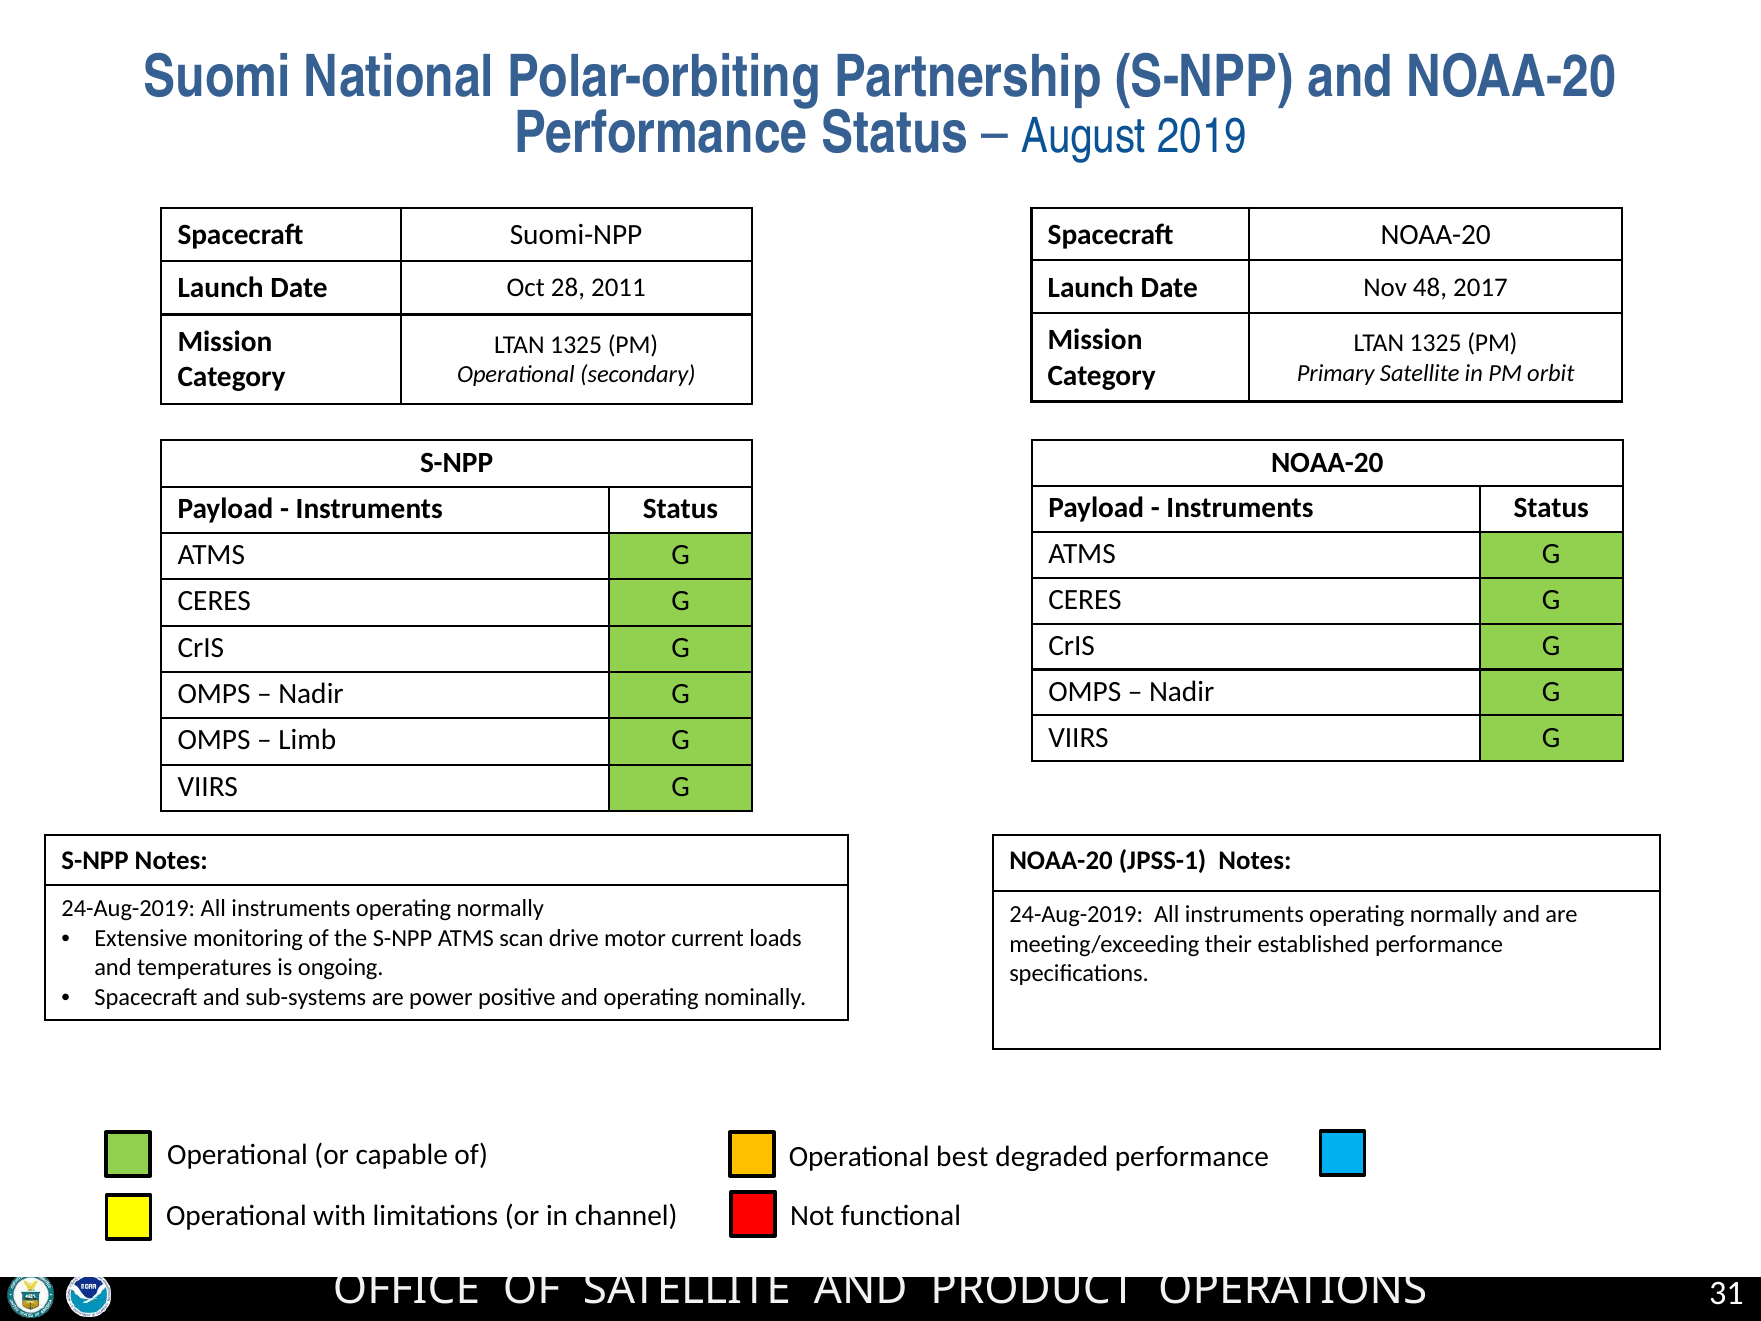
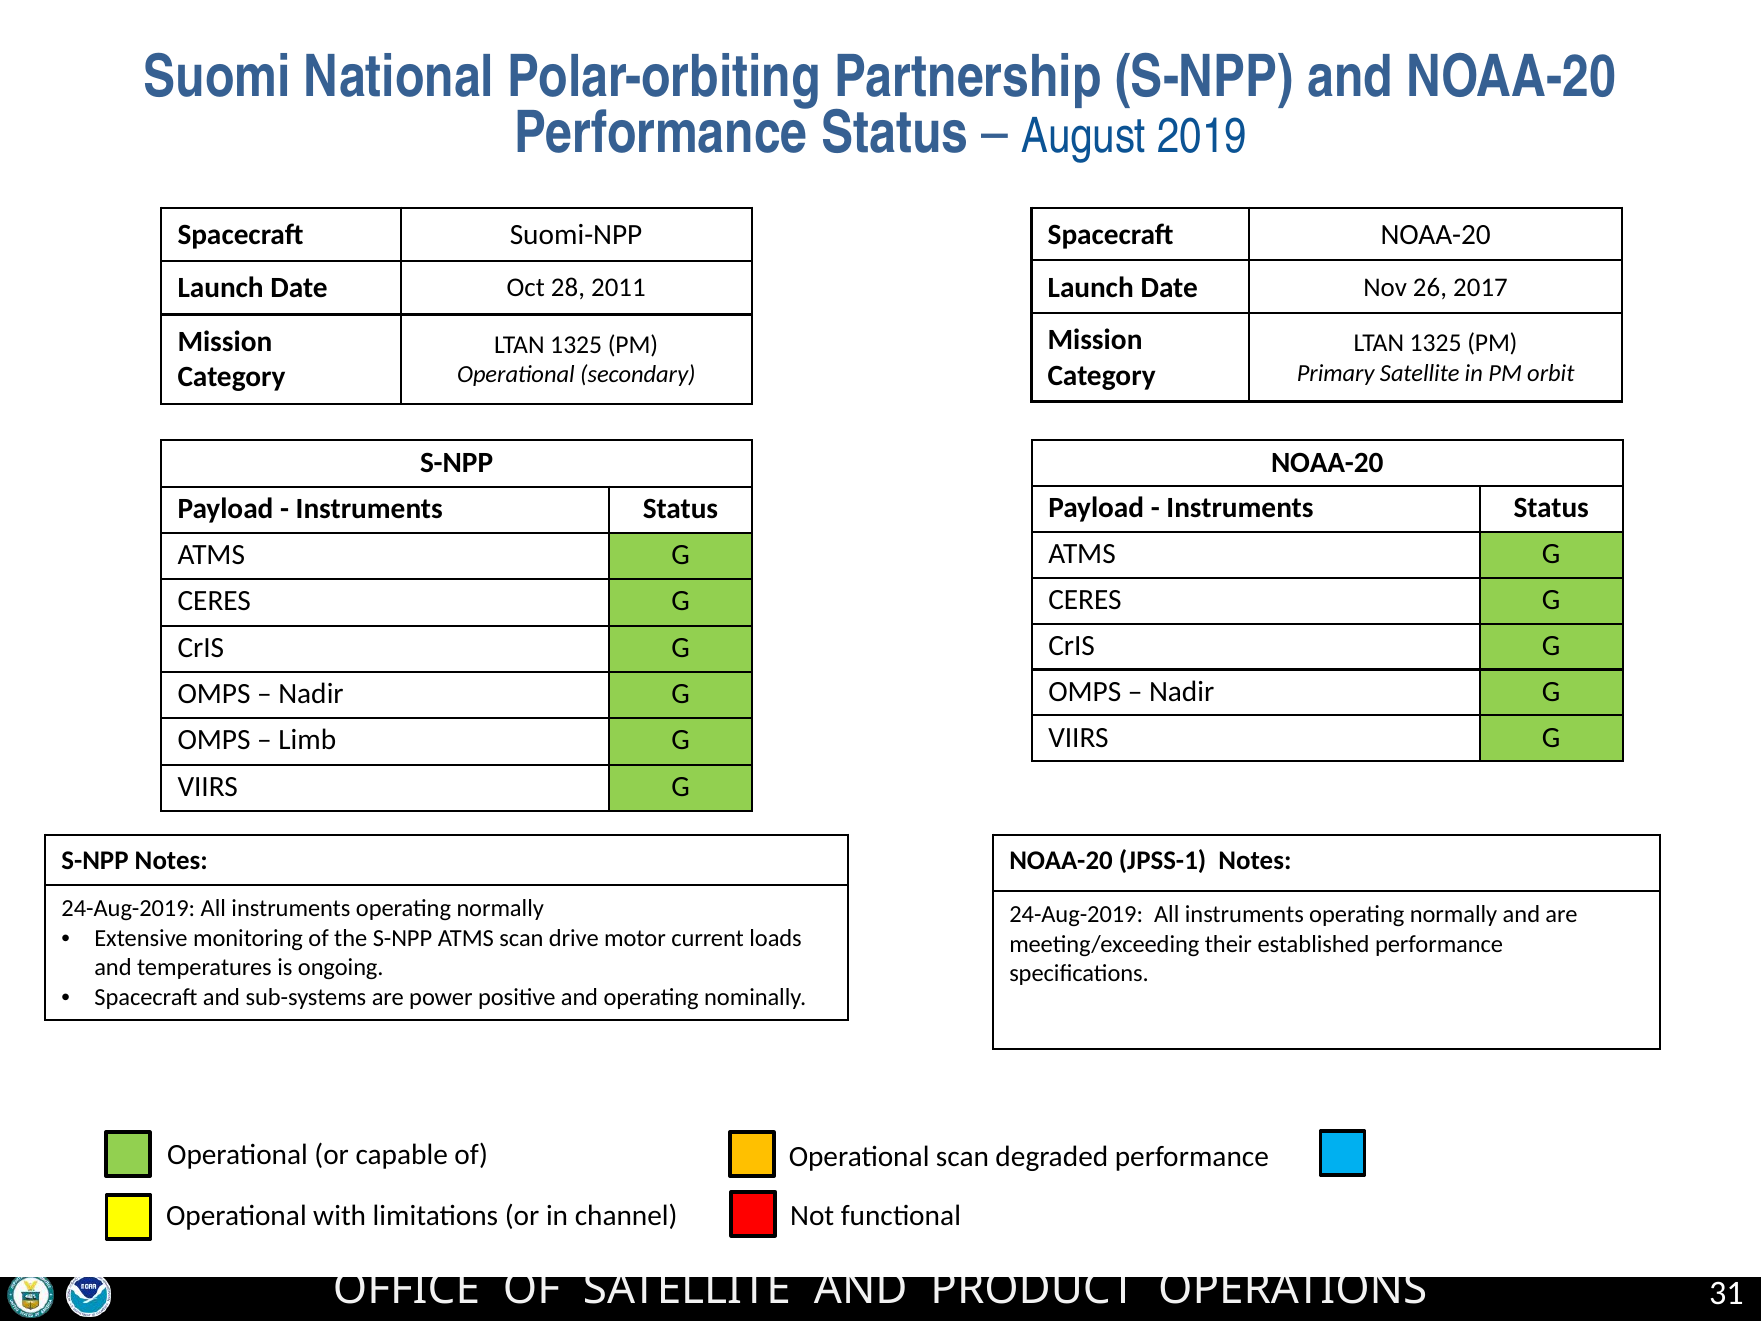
48: 48 -> 26
Operational best: best -> scan
